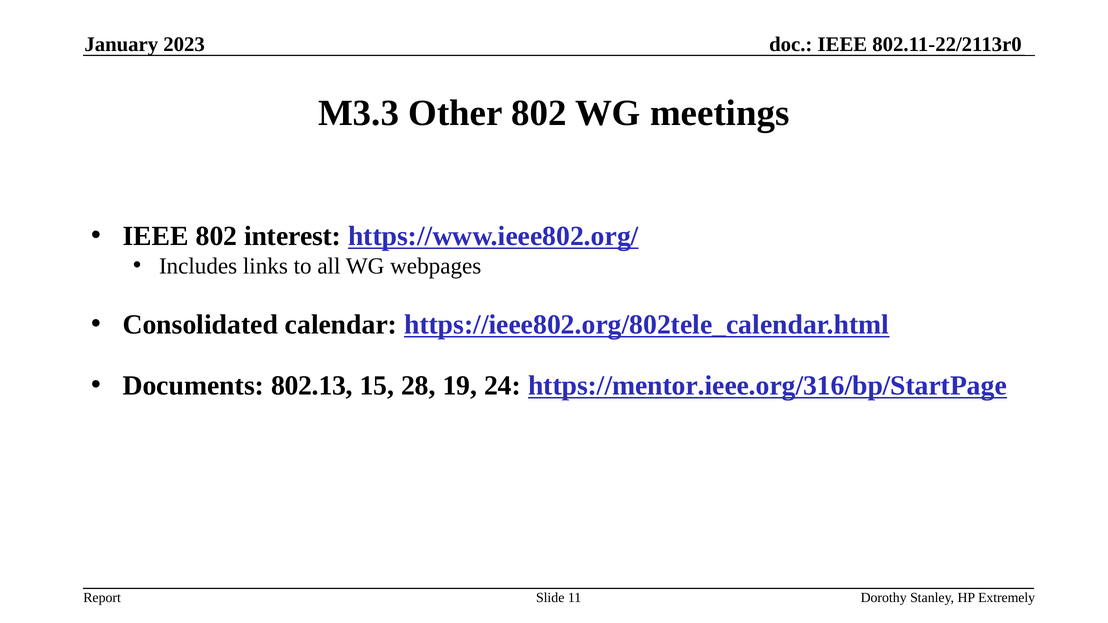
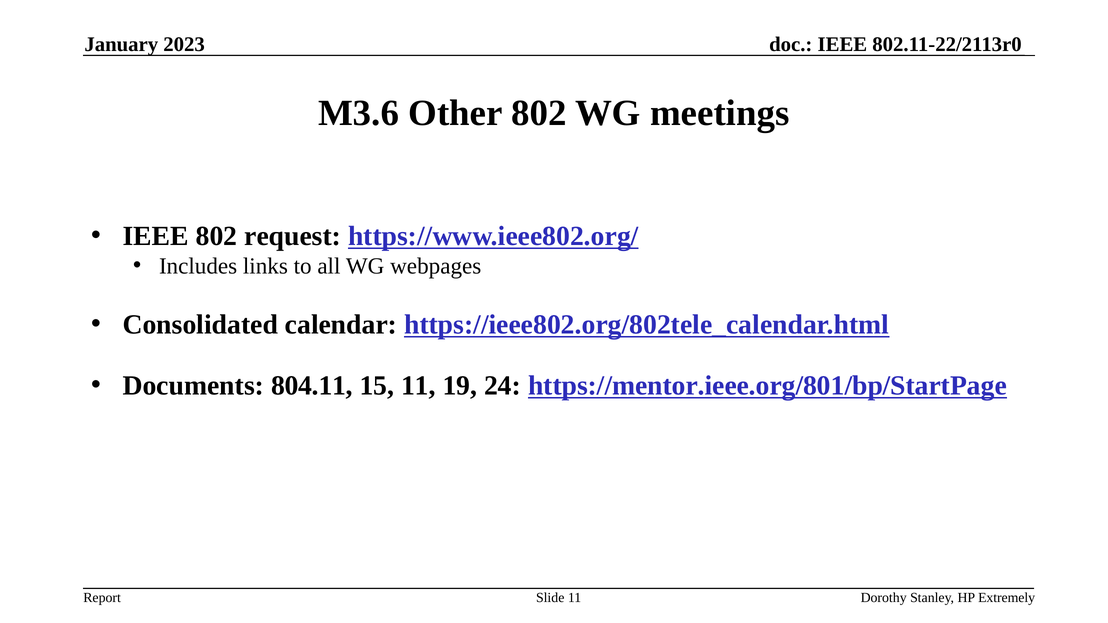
M3.3: M3.3 -> M3.6
interest: interest -> request
802.13: 802.13 -> 804.11
15 28: 28 -> 11
https://mentor.ieee.org/316/bp/StartPage: https://mentor.ieee.org/316/bp/StartPage -> https://mentor.ieee.org/801/bp/StartPage
